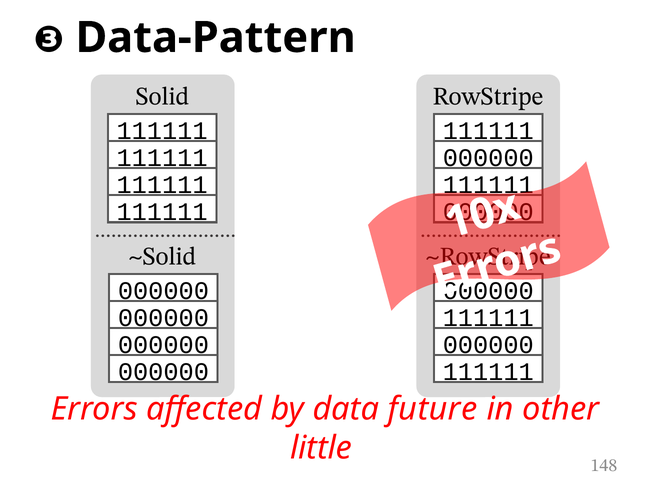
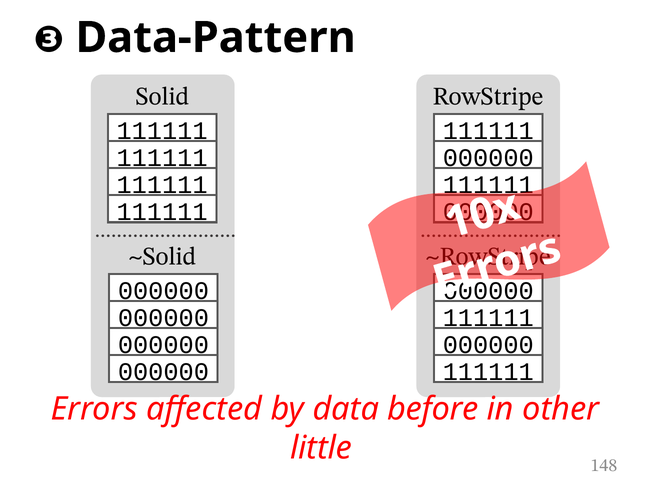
future: future -> before
